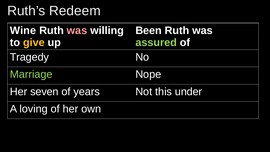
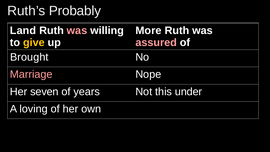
Redeem: Redeem -> Probably
Wine: Wine -> Land
Been: Been -> More
assured colour: light green -> pink
Tragedy: Tragedy -> Brought
Marriage colour: light green -> pink
